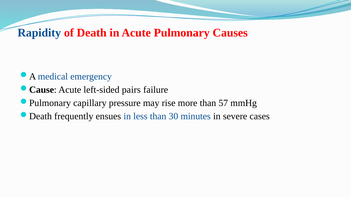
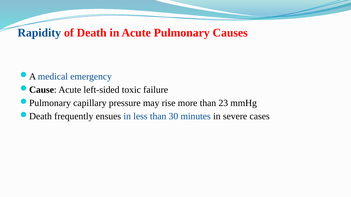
pairs: pairs -> toxic
57: 57 -> 23
